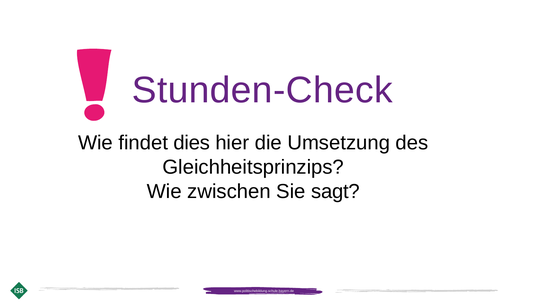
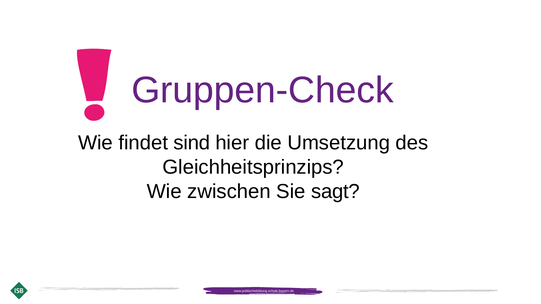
Stunden-Check: Stunden-Check -> Gruppen-Check
dies: dies -> sind
